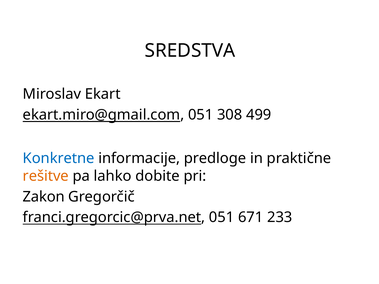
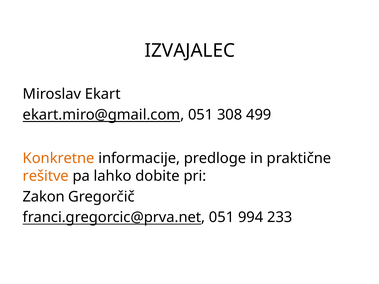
SREDSTVA: SREDSTVA -> IZVAJALEC
Konkretne colour: blue -> orange
671: 671 -> 994
